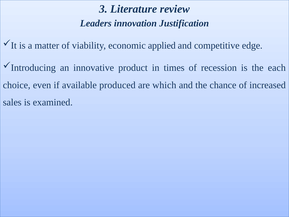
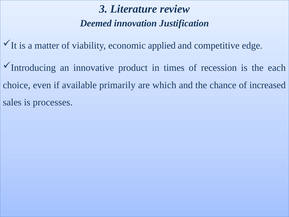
Leaders: Leaders -> Deemed
produced: produced -> primarily
examined: examined -> processes
